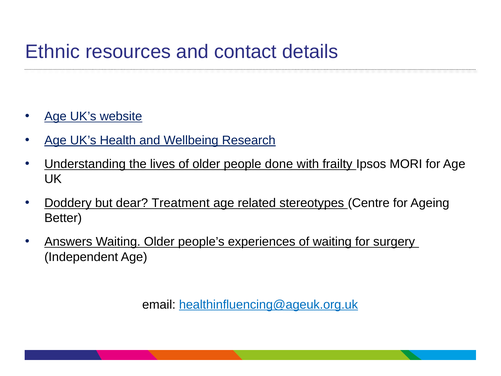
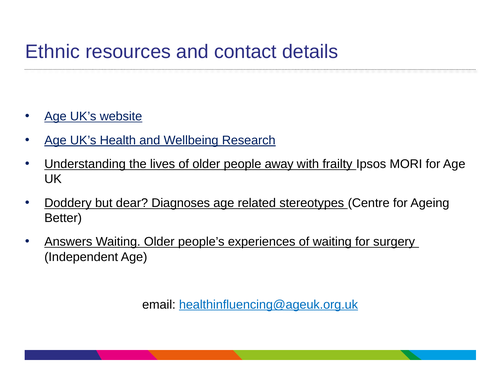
done: done -> away
Treatment: Treatment -> Diagnoses
